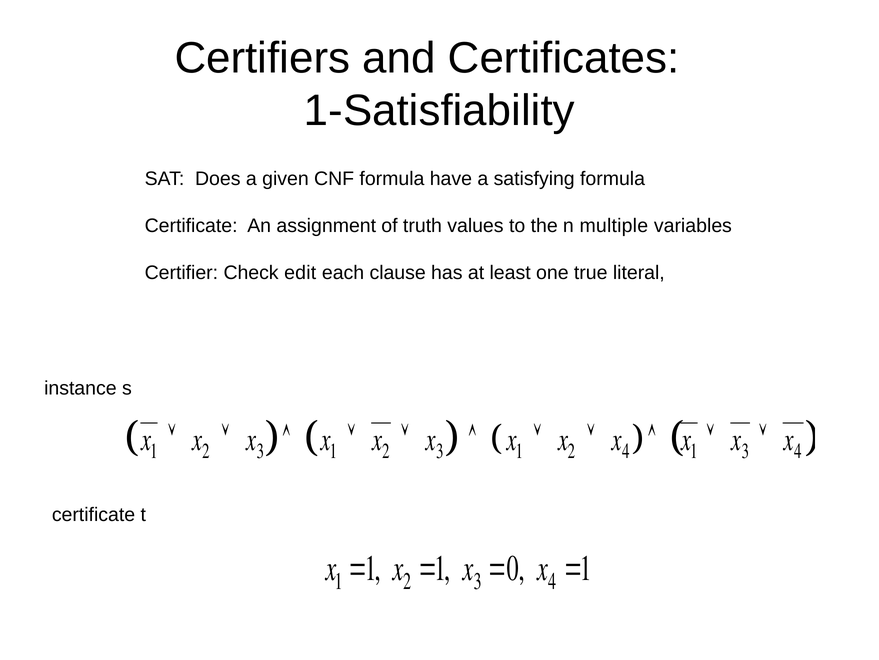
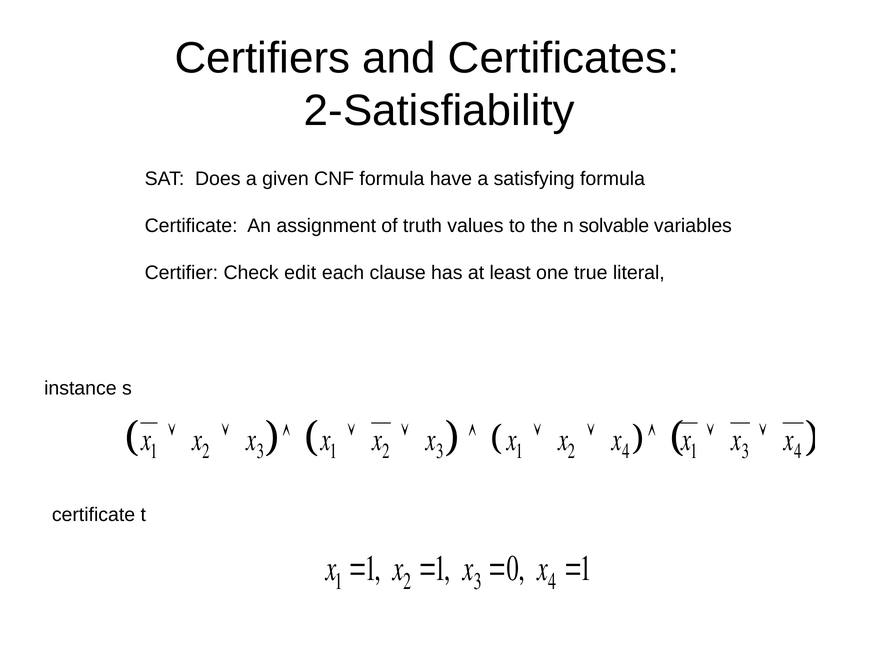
1-Satisfiability: 1-Satisfiability -> 2-Satisfiability
multiple: multiple -> solvable
